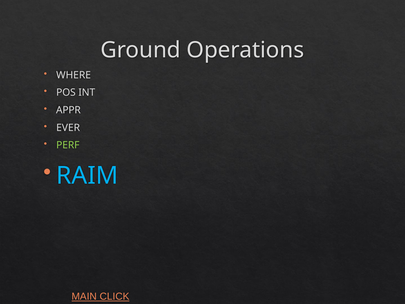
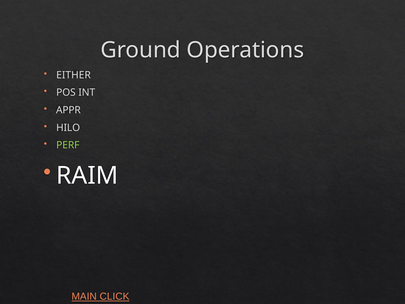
WHERE: WHERE -> EITHER
EVER: EVER -> HILO
RAIM colour: light blue -> white
